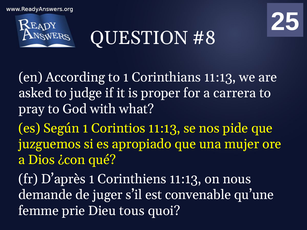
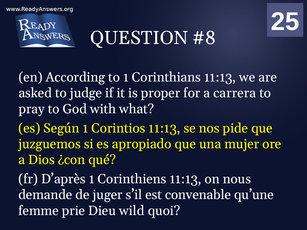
tous: tous -> wild
